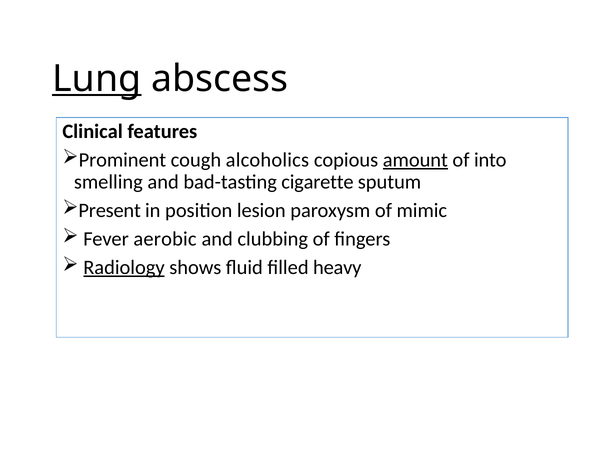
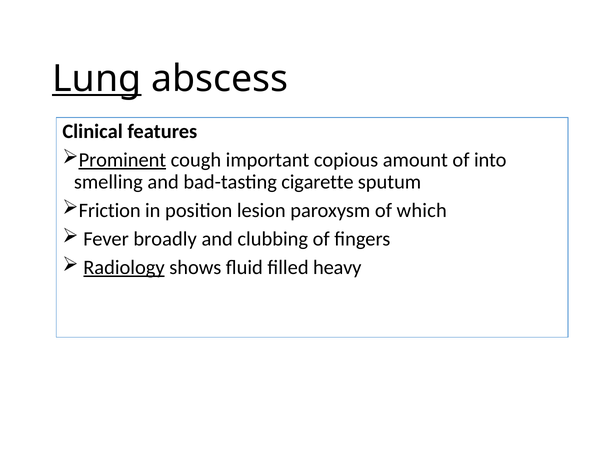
Prominent underline: none -> present
alcoholics: alcoholics -> important
amount underline: present -> none
Present: Present -> Friction
mimic: mimic -> which
aerobic: aerobic -> broadly
